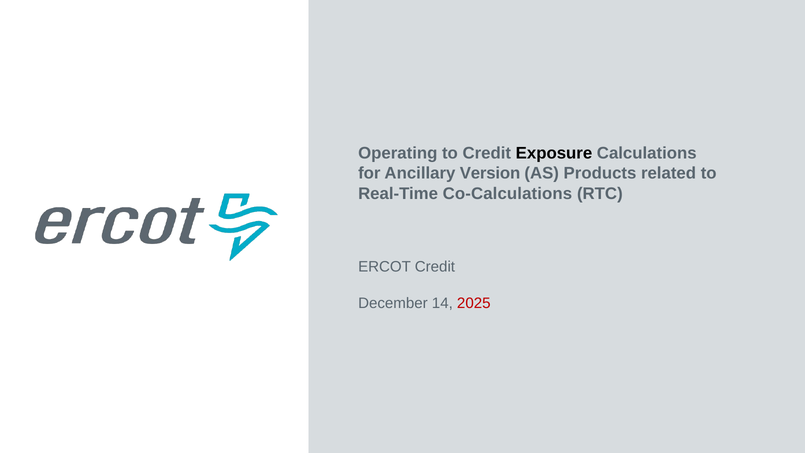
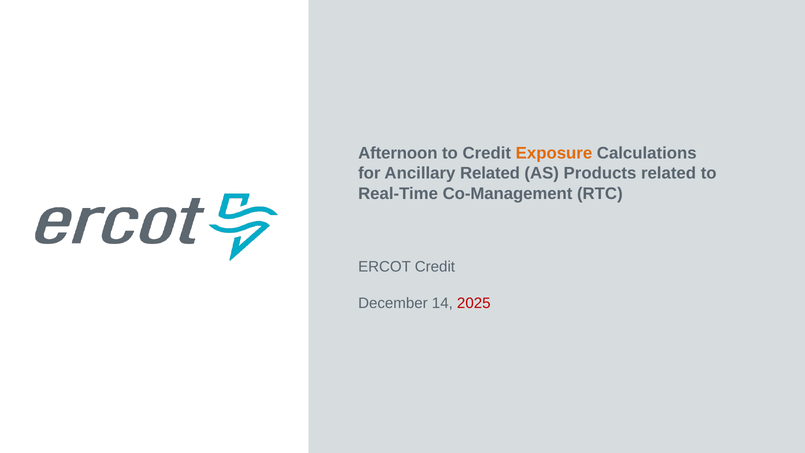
Operating: Operating -> Afternoon
Exposure colour: black -> orange
Ancillary Version: Version -> Related
Co-Calculations: Co-Calculations -> Co-Management
